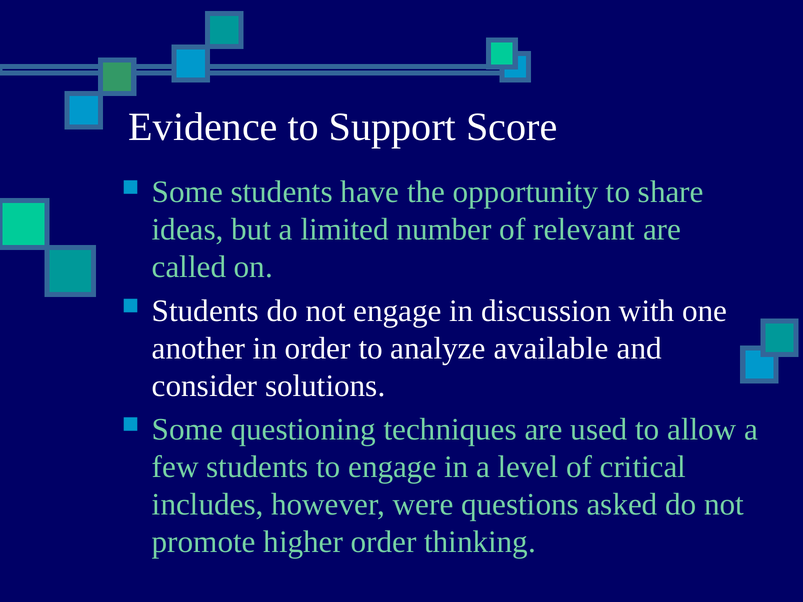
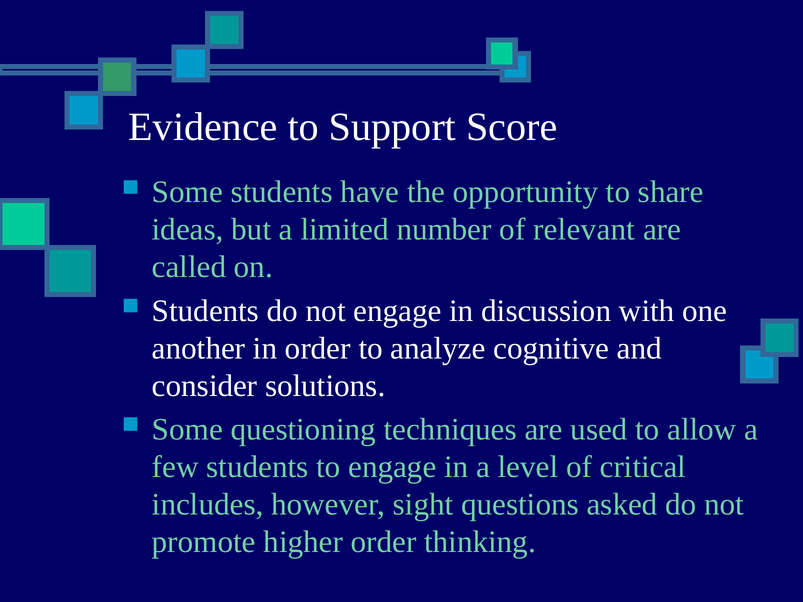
available: available -> cognitive
were: were -> sight
